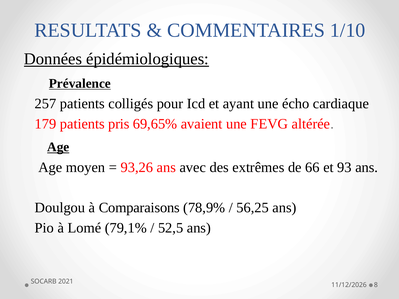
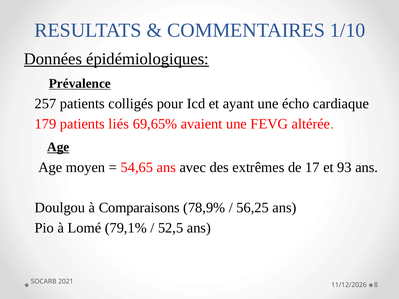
pris: pris -> liés
93,26: 93,26 -> 54,65
66: 66 -> 17
